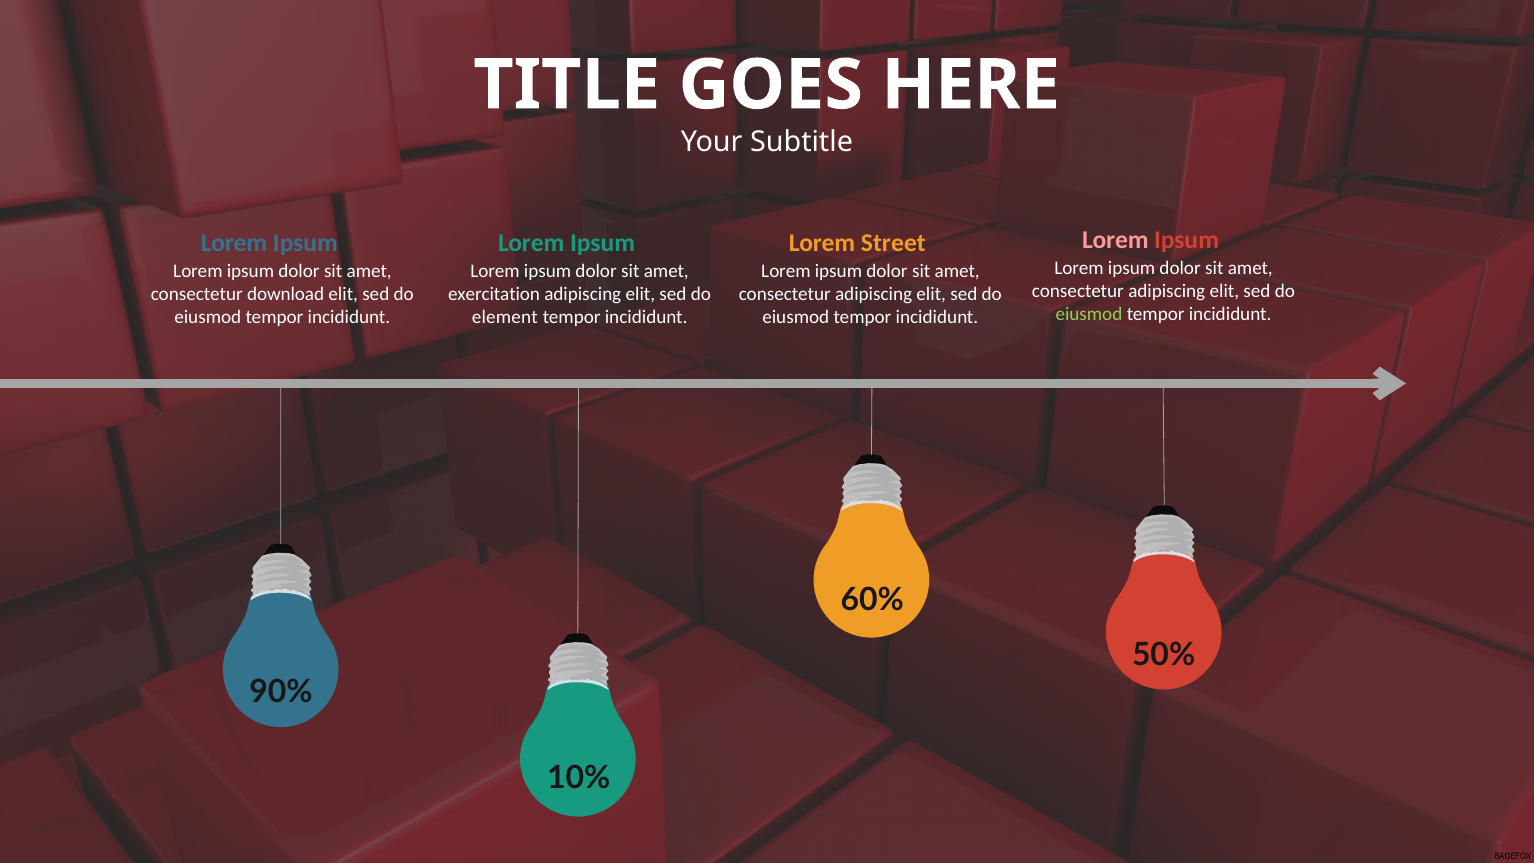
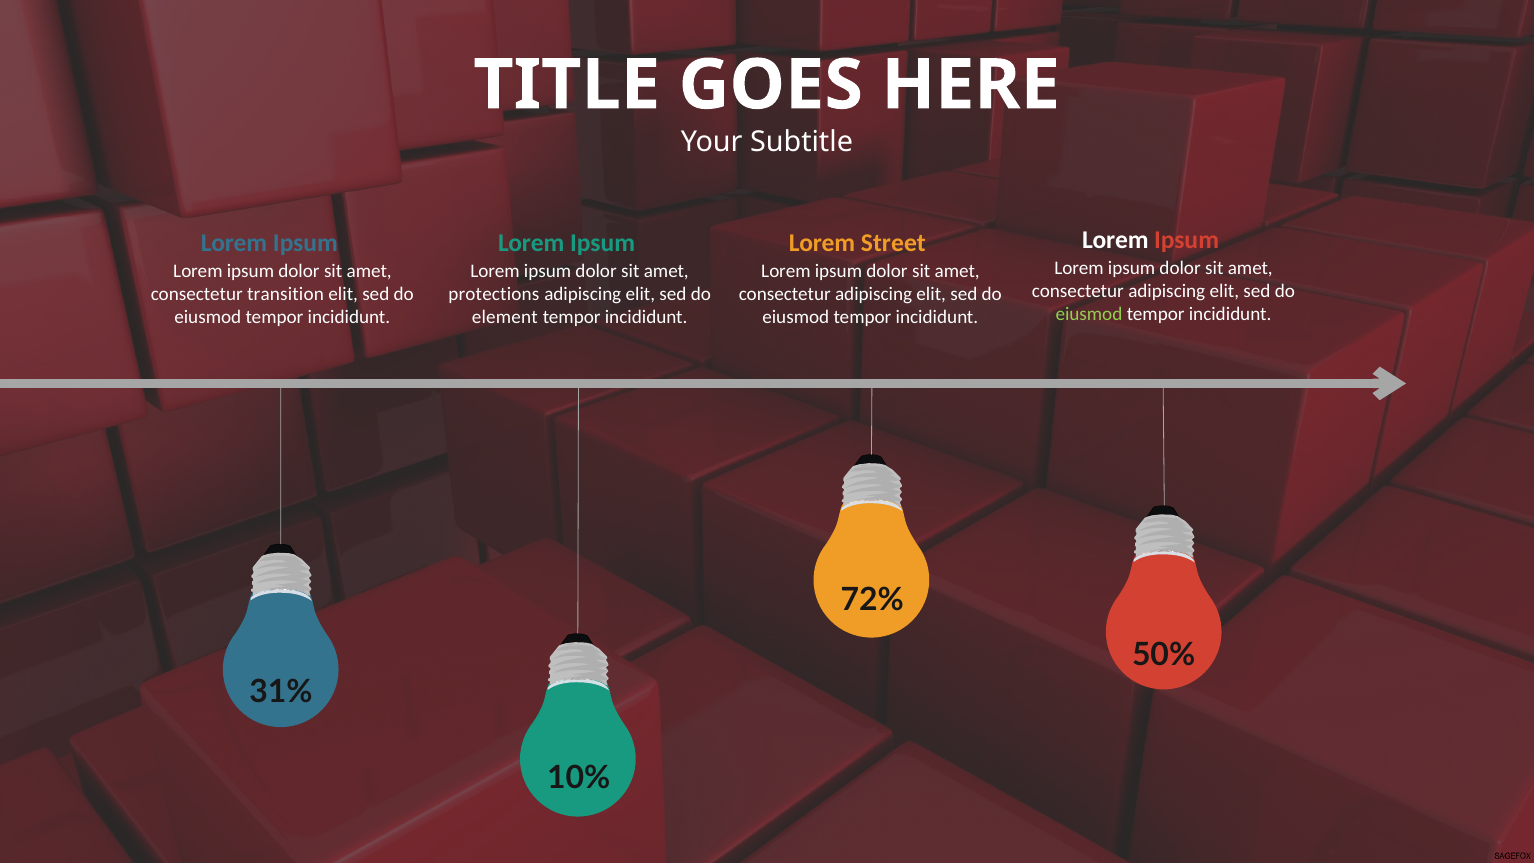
Lorem at (1115, 240) colour: pink -> white
exercitation: exercitation -> protections
download: download -> transition
60%: 60% -> 72%
90%: 90% -> 31%
